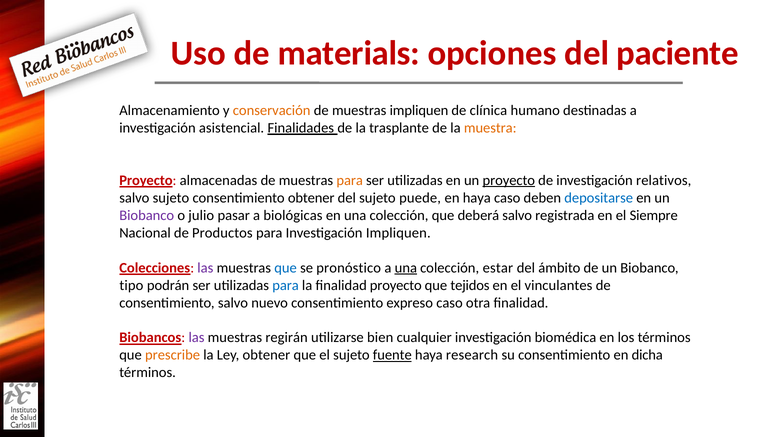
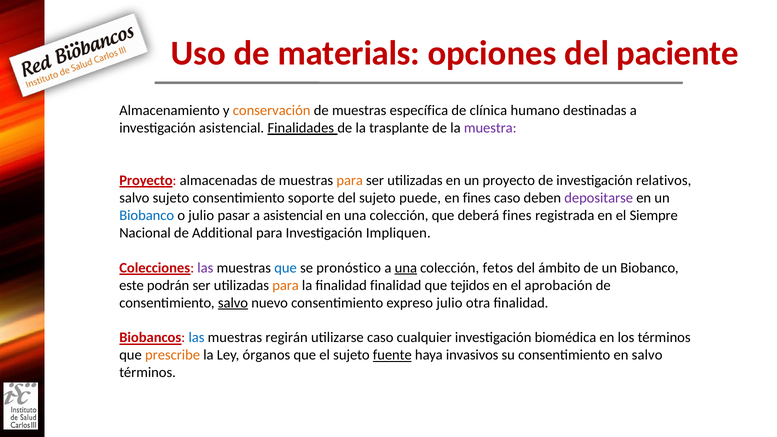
muestras impliquen: impliquen -> específica
muestra colour: orange -> purple
proyecto at (509, 180) underline: present -> none
consentimiento obtener: obtener -> soporte
en haya: haya -> fines
depositarse colour: blue -> purple
Biobanco at (147, 215) colour: purple -> blue
a biológicas: biológicas -> asistencial
deberá salvo: salvo -> fines
Productos: Productos -> Additional
estar: estar -> fetos
tipo: tipo -> este
para at (286, 285) colour: blue -> orange
finalidad proyecto: proyecto -> finalidad
vinculantes: vinculantes -> aprobación
salvo at (233, 303) underline: none -> present
expreso caso: caso -> julio
las at (197, 338) colour: purple -> blue
utilizarse bien: bien -> caso
Ley obtener: obtener -> órganos
research: research -> invasivos
en dicha: dicha -> salvo
